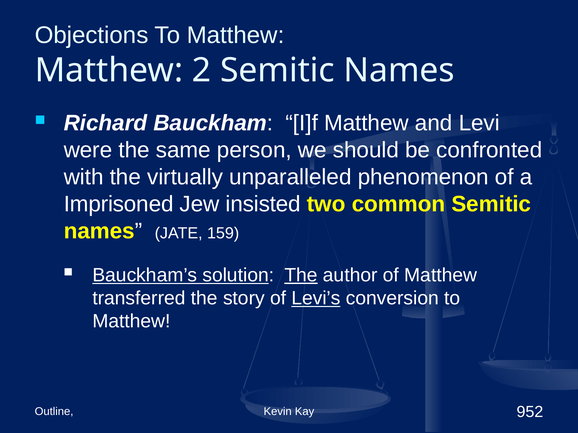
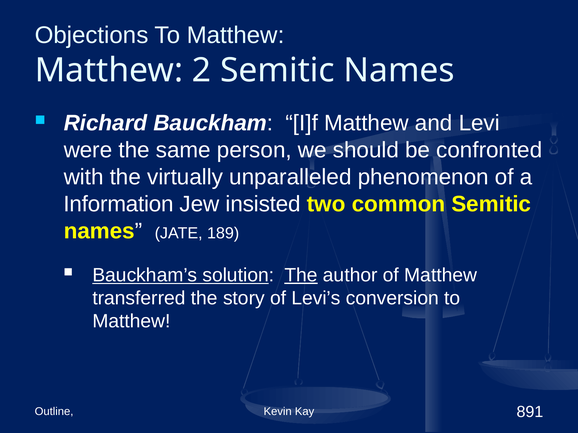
Imprisoned: Imprisoned -> Information
159: 159 -> 189
Levi’s underline: present -> none
952: 952 -> 891
